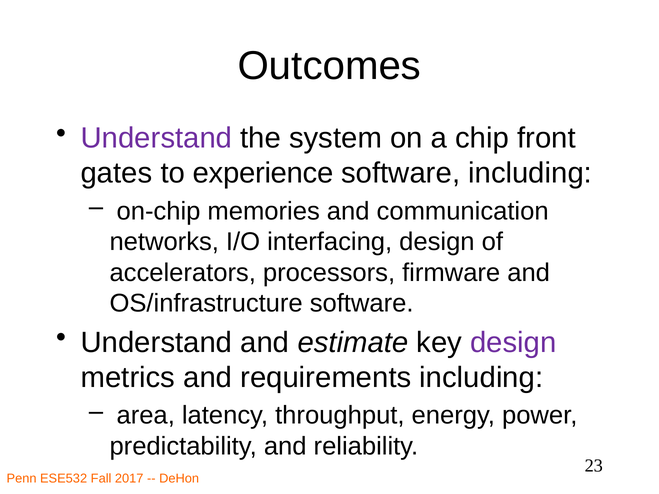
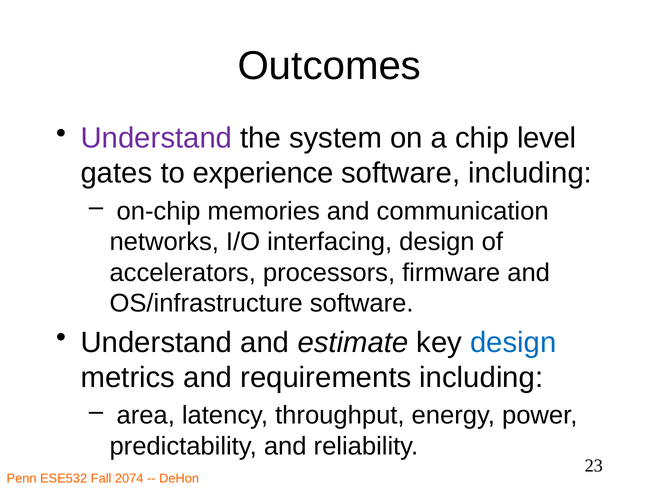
front: front -> level
design at (513, 343) colour: purple -> blue
2017: 2017 -> 2074
